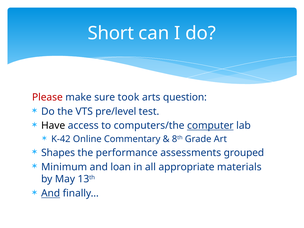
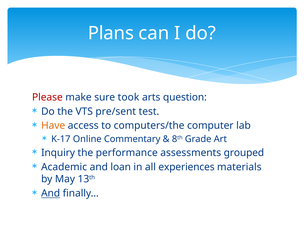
Short: Short -> Plans
pre/level: pre/level -> pre/sent
Have colour: black -> orange
computer underline: present -> none
K-42: K-42 -> K-17
Shapes: Shapes -> Inquiry
Minimum: Minimum -> Academic
appropriate: appropriate -> experiences
